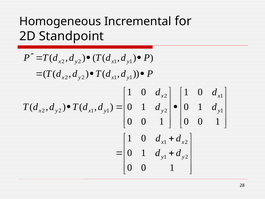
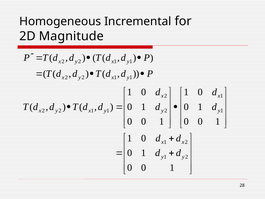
Standpoint: Standpoint -> Magnitude
